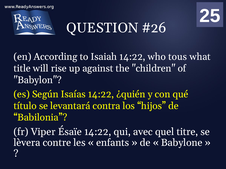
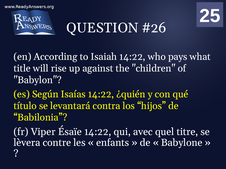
tous: tous -> pays
